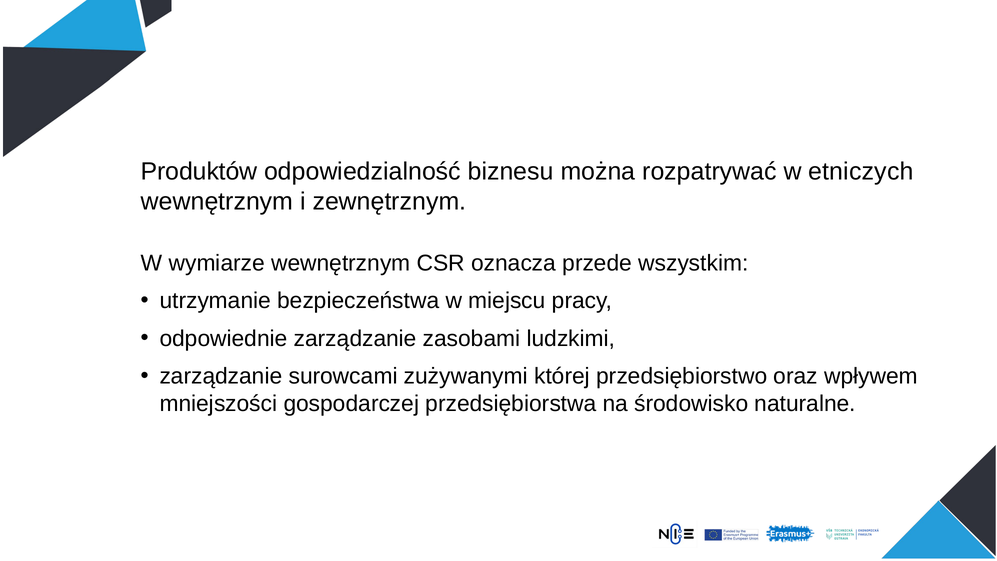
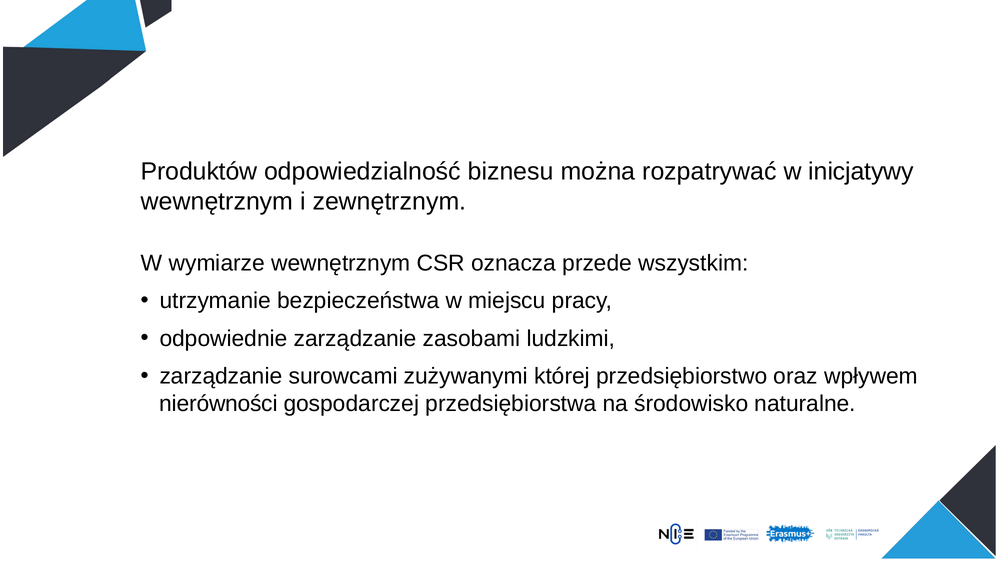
etniczych: etniczych -> inicjatywy
mniejszości: mniejszości -> nierówności
